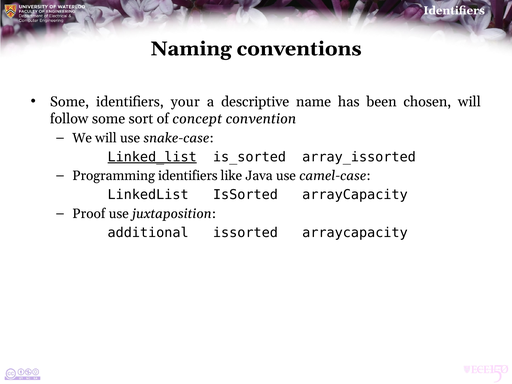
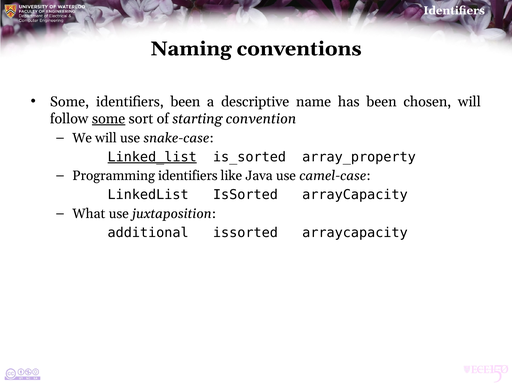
identifiers your: your -> been
some at (109, 119) underline: none -> present
concept: concept -> starting
array_issorted: array_issorted -> array_property
Proof: Proof -> What
